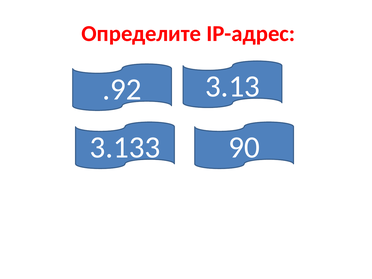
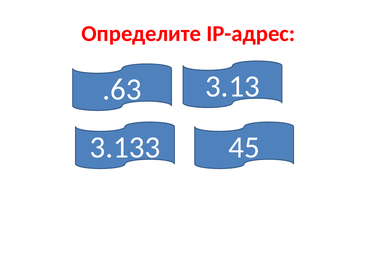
.92: .92 -> .63
90: 90 -> 45
